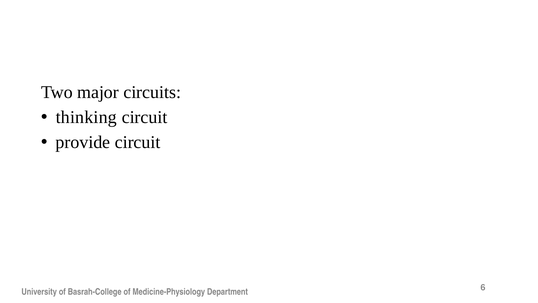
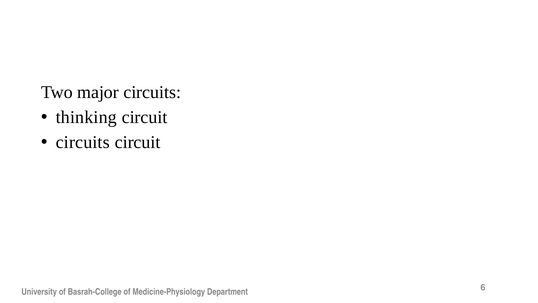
provide at (83, 142): provide -> circuits
